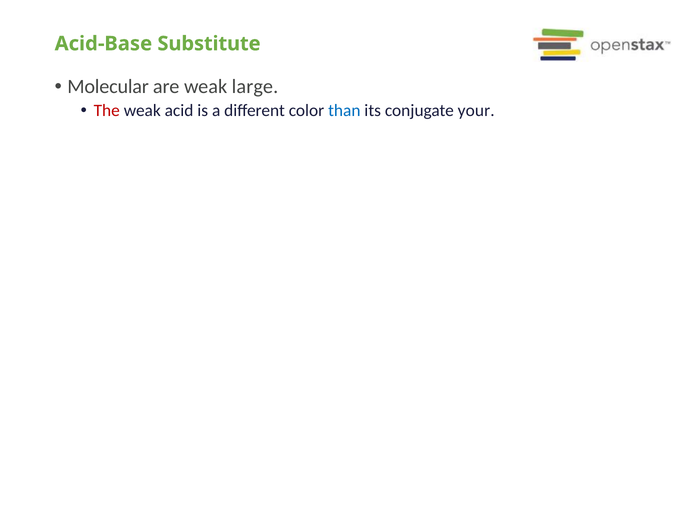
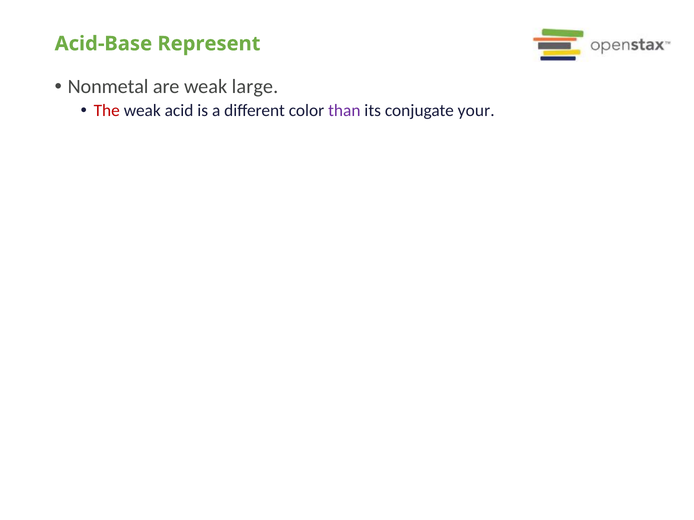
Substitute: Substitute -> Represent
Molecular: Molecular -> Nonmetal
than colour: blue -> purple
